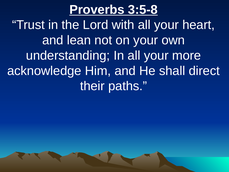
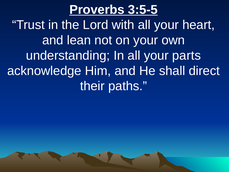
3:5-8: 3:5-8 -> 3:5-5
more: more -> parts
